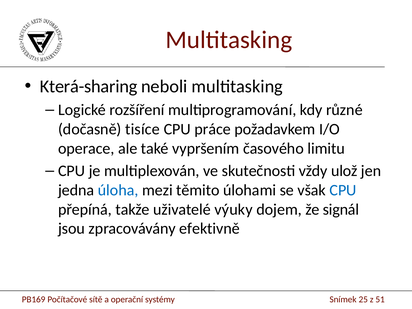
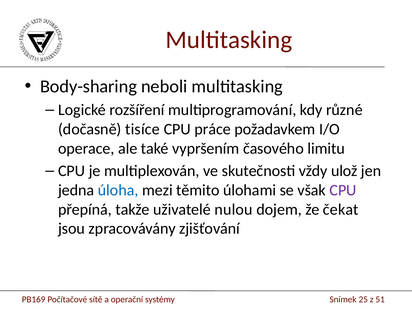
Která-sharing: Která-sharing -> Body-sharing
CPU at (343, 190) colour: blue -> purple
výuky: výuky -> nulou
signál: signál -> čekat
efektivně: efektivně -> zjišťování
